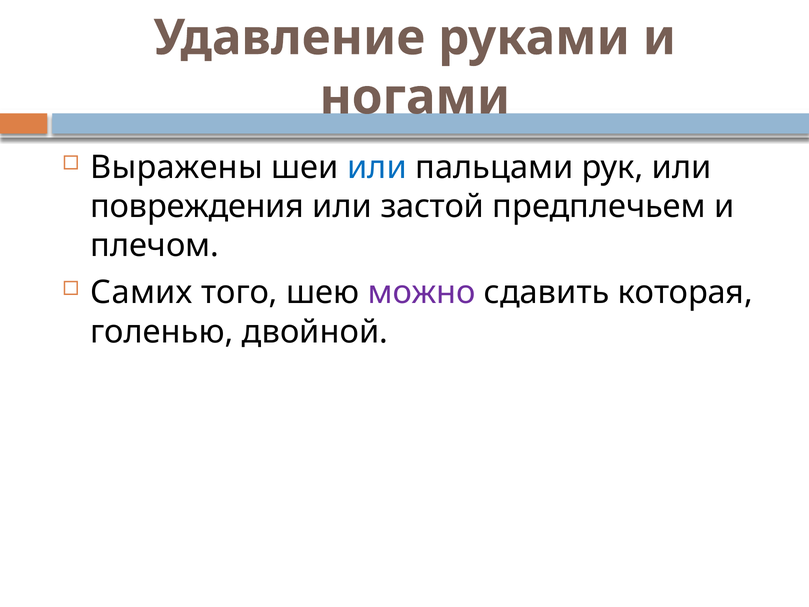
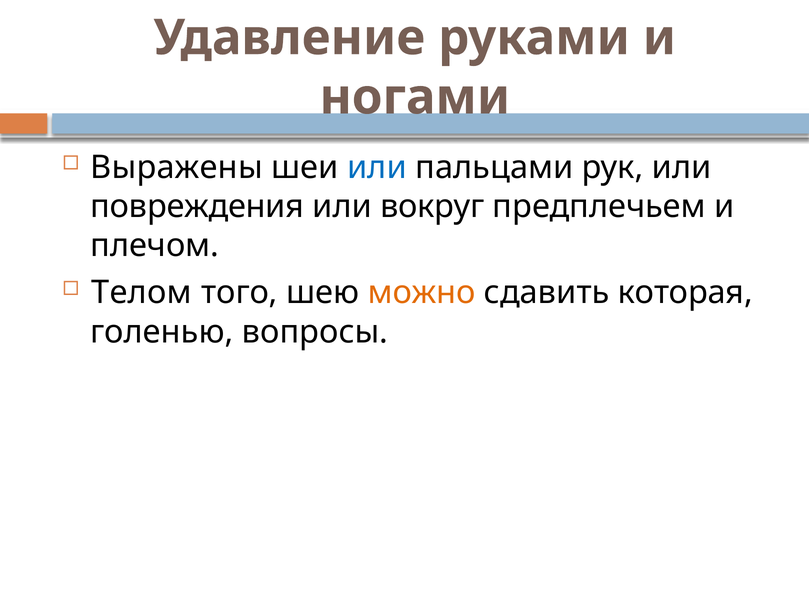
застой: застой -> вокруг
Самих: Самих -> Телом
можно colour: purple -> orange
двойной: двойной -> вопросы
